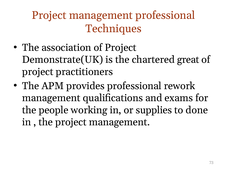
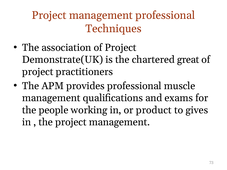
rework: rework -> muscle
supplies: supplies -> product
done: done -> gives
